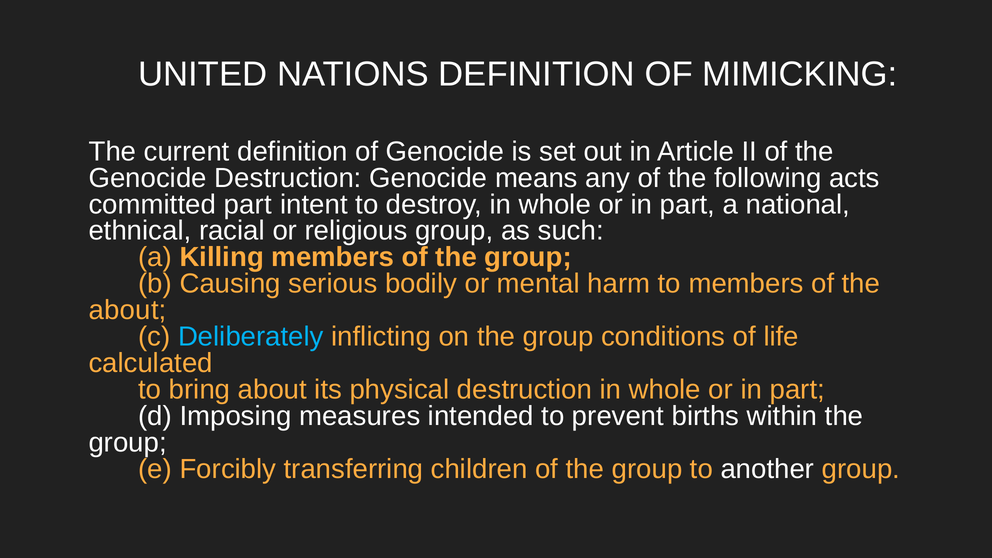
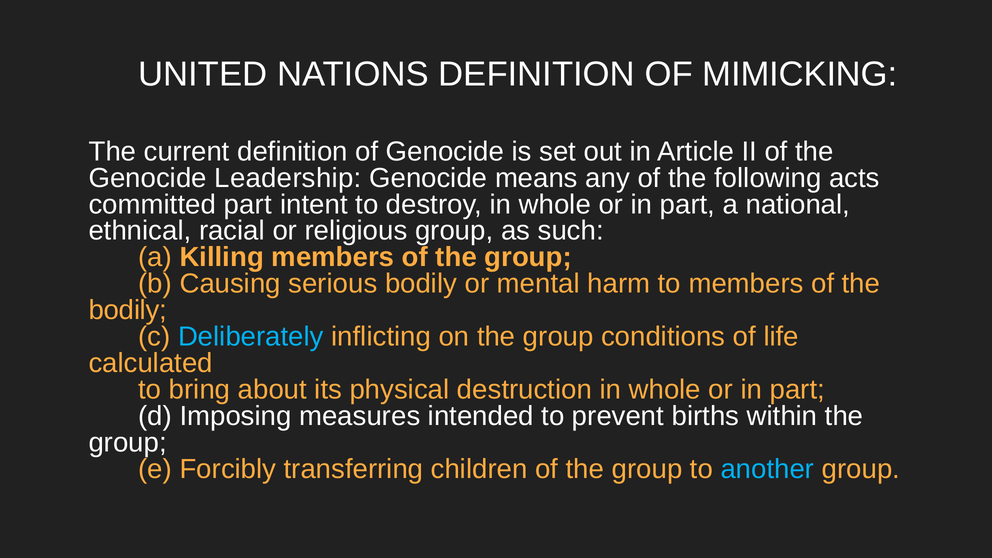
Genocide Destruction: Destruction -> Leadership
about at (128, 310): about -> bodily
another colour: white -> light blue
